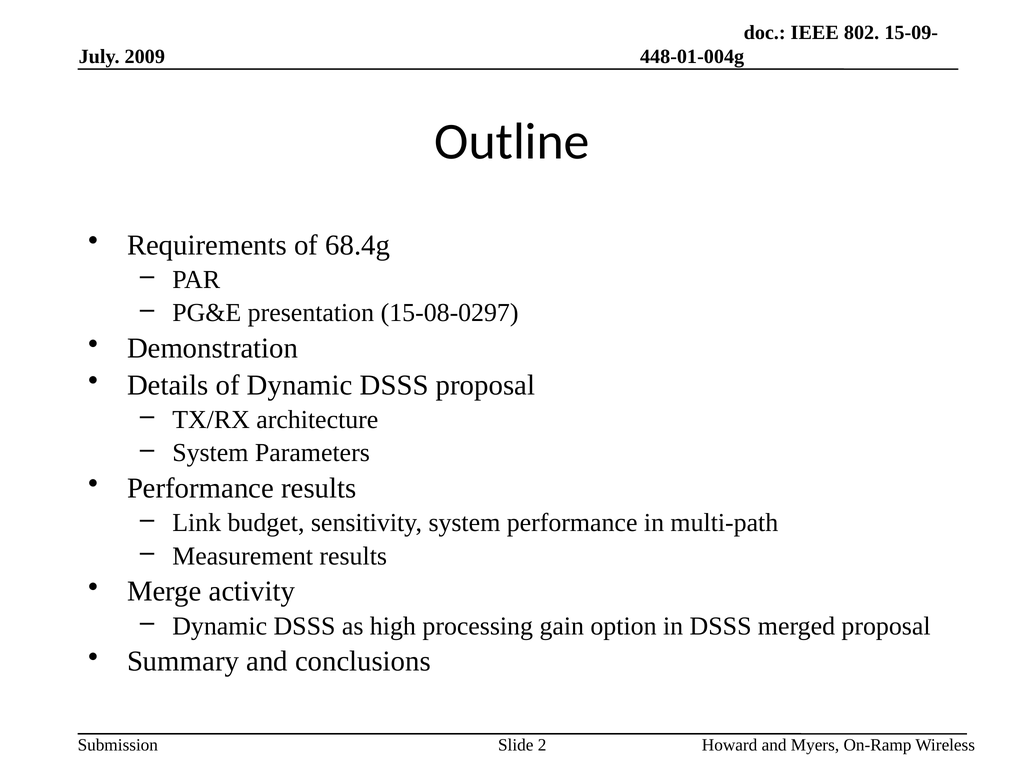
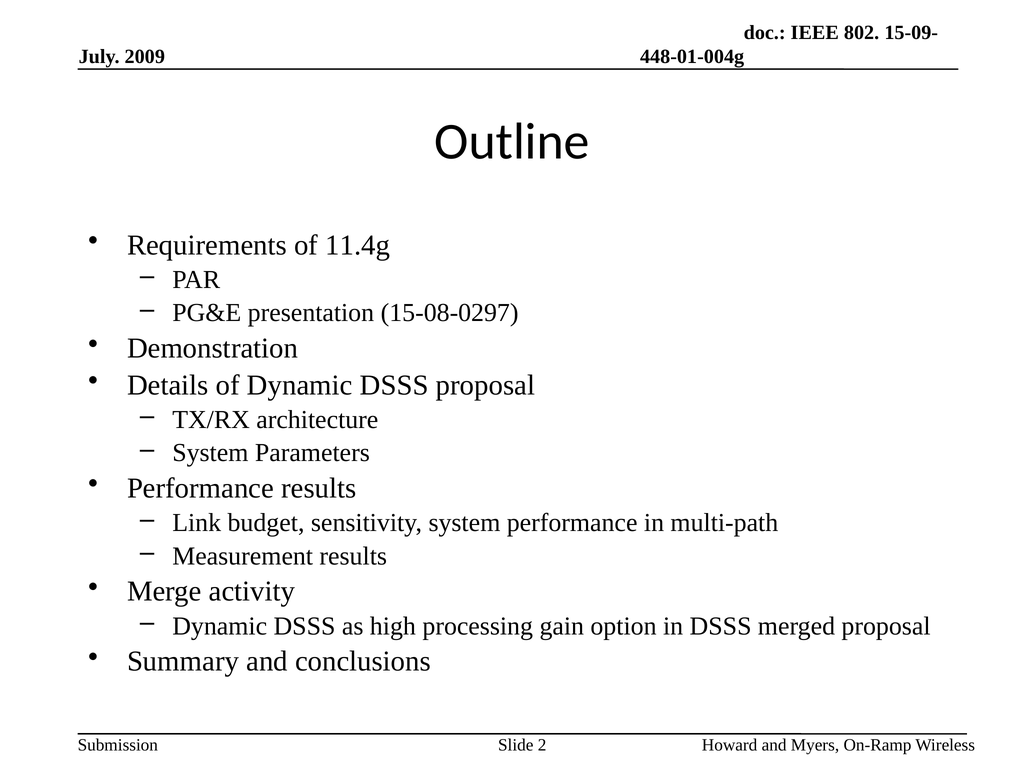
68.4g: 68.4g -> 11.4g
